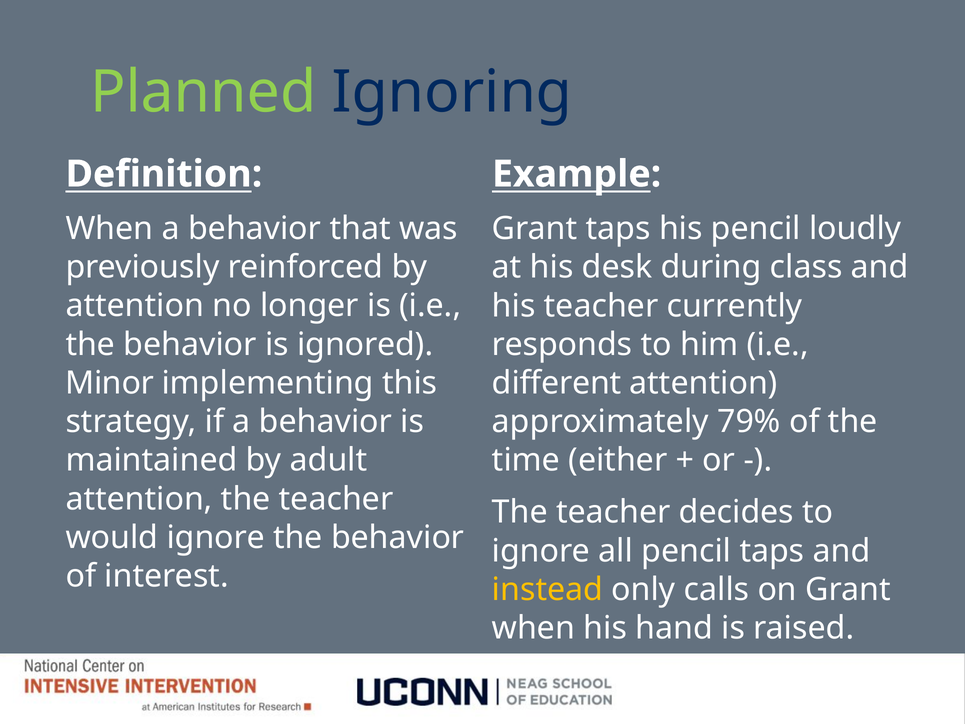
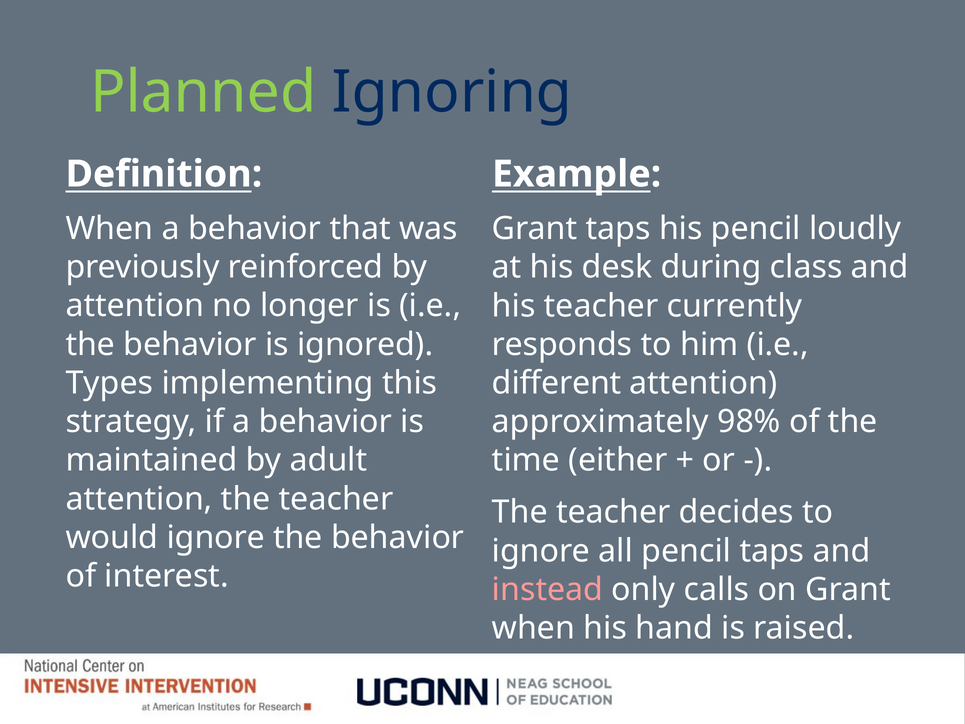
Minor: Minor -> Types
79%: 79% -> 98%
instead colour: yellow -> pink
